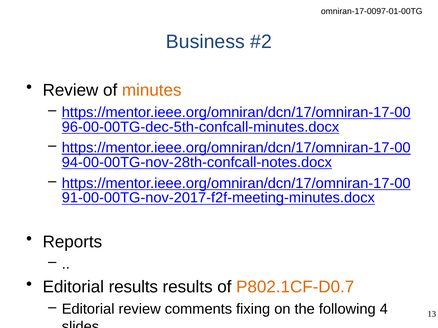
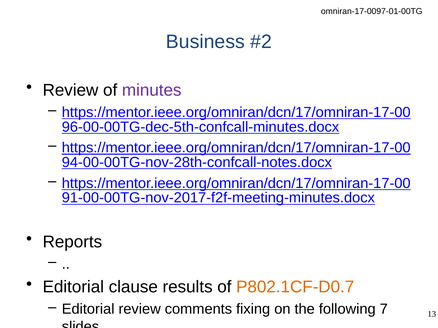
minutes colour: orange -> purple
Editorial results: results -> clause
4: 4 -> 7
